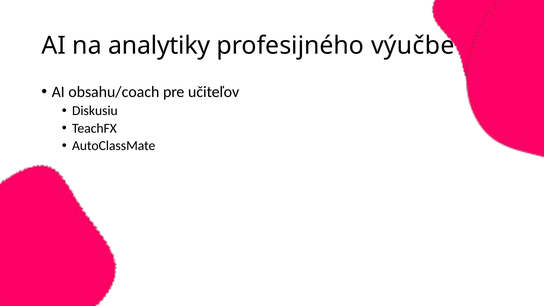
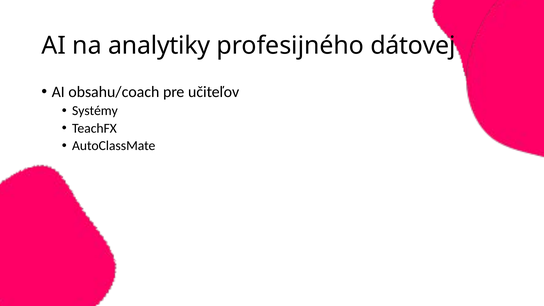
výučbe: výučbe -> dátovej
Diskusiu: Diskusiu -> Systémy
